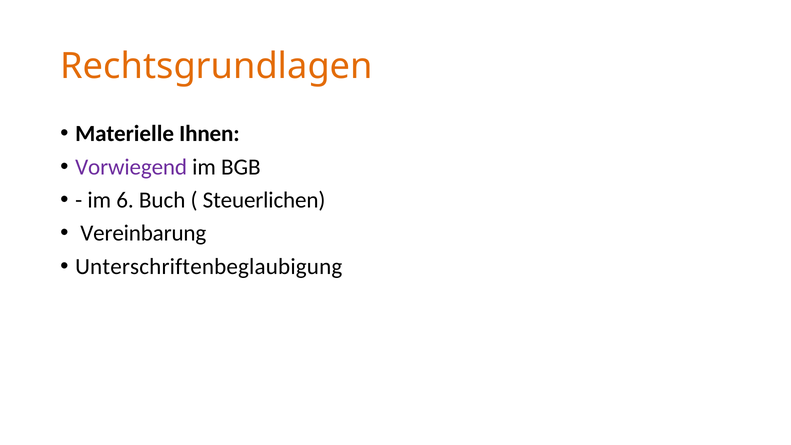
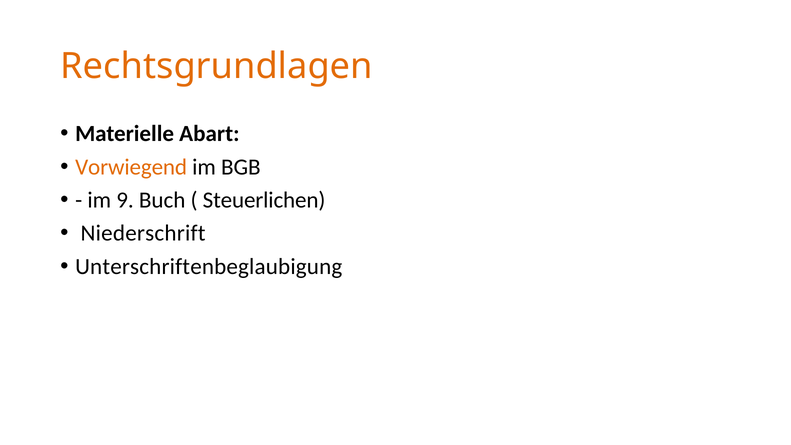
Ihnen: Ihnen -> Abart
Vorwiegend colour: purple -> orange
6: 6 -> 9
Vereinbarung: Vereinbarung -> Niederschrift
